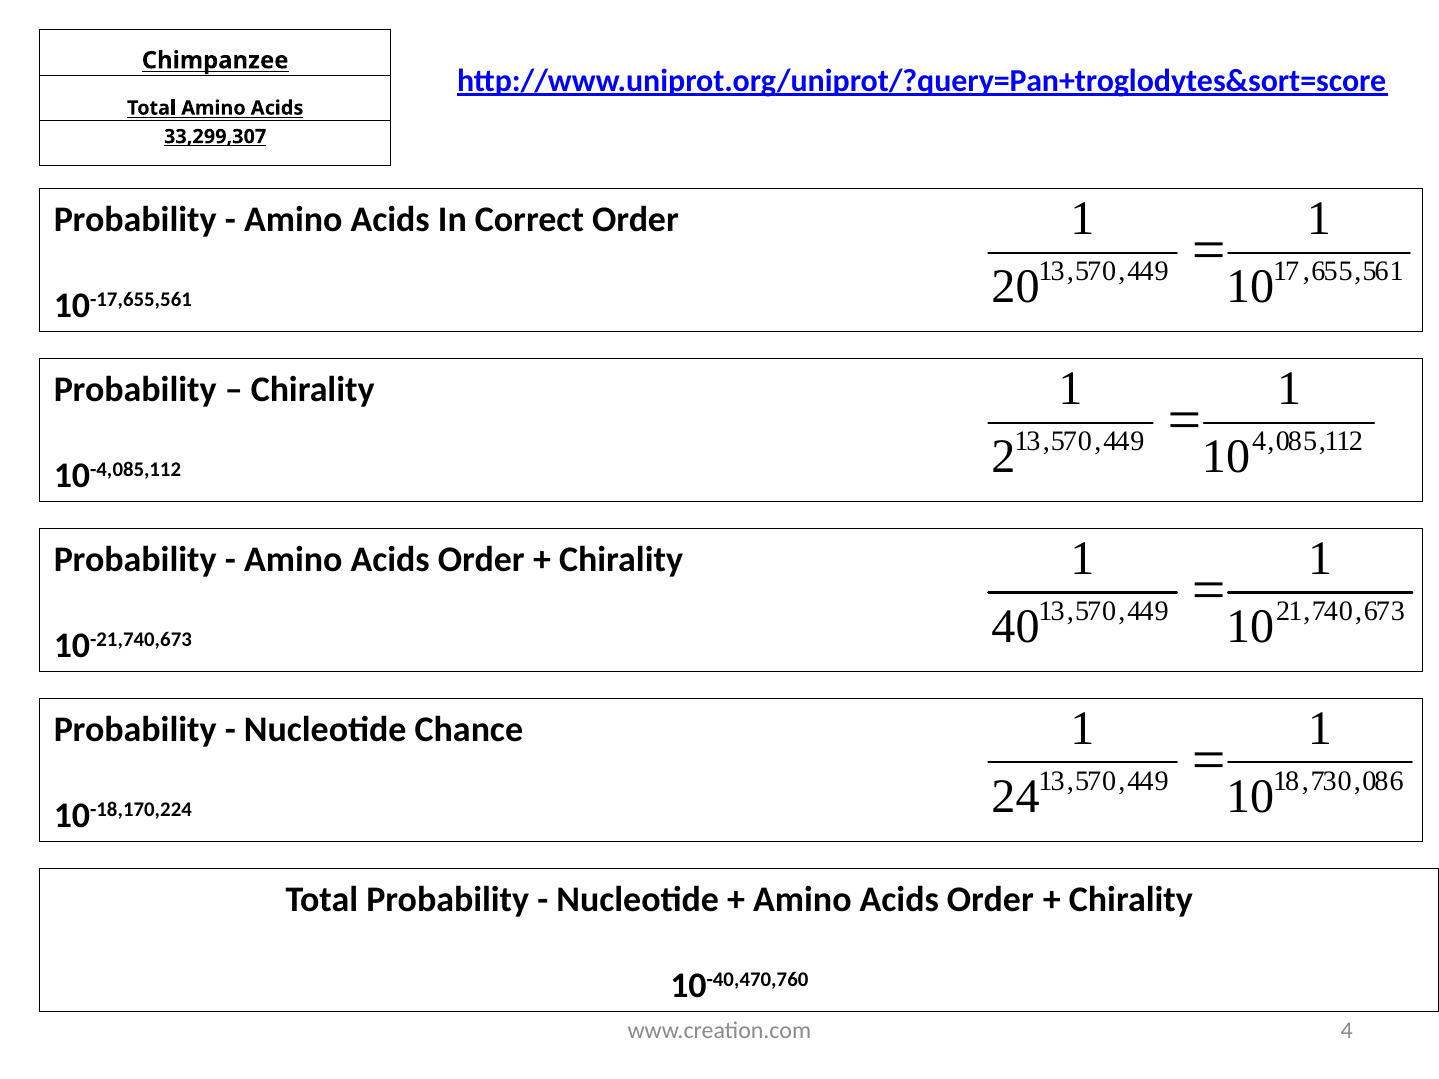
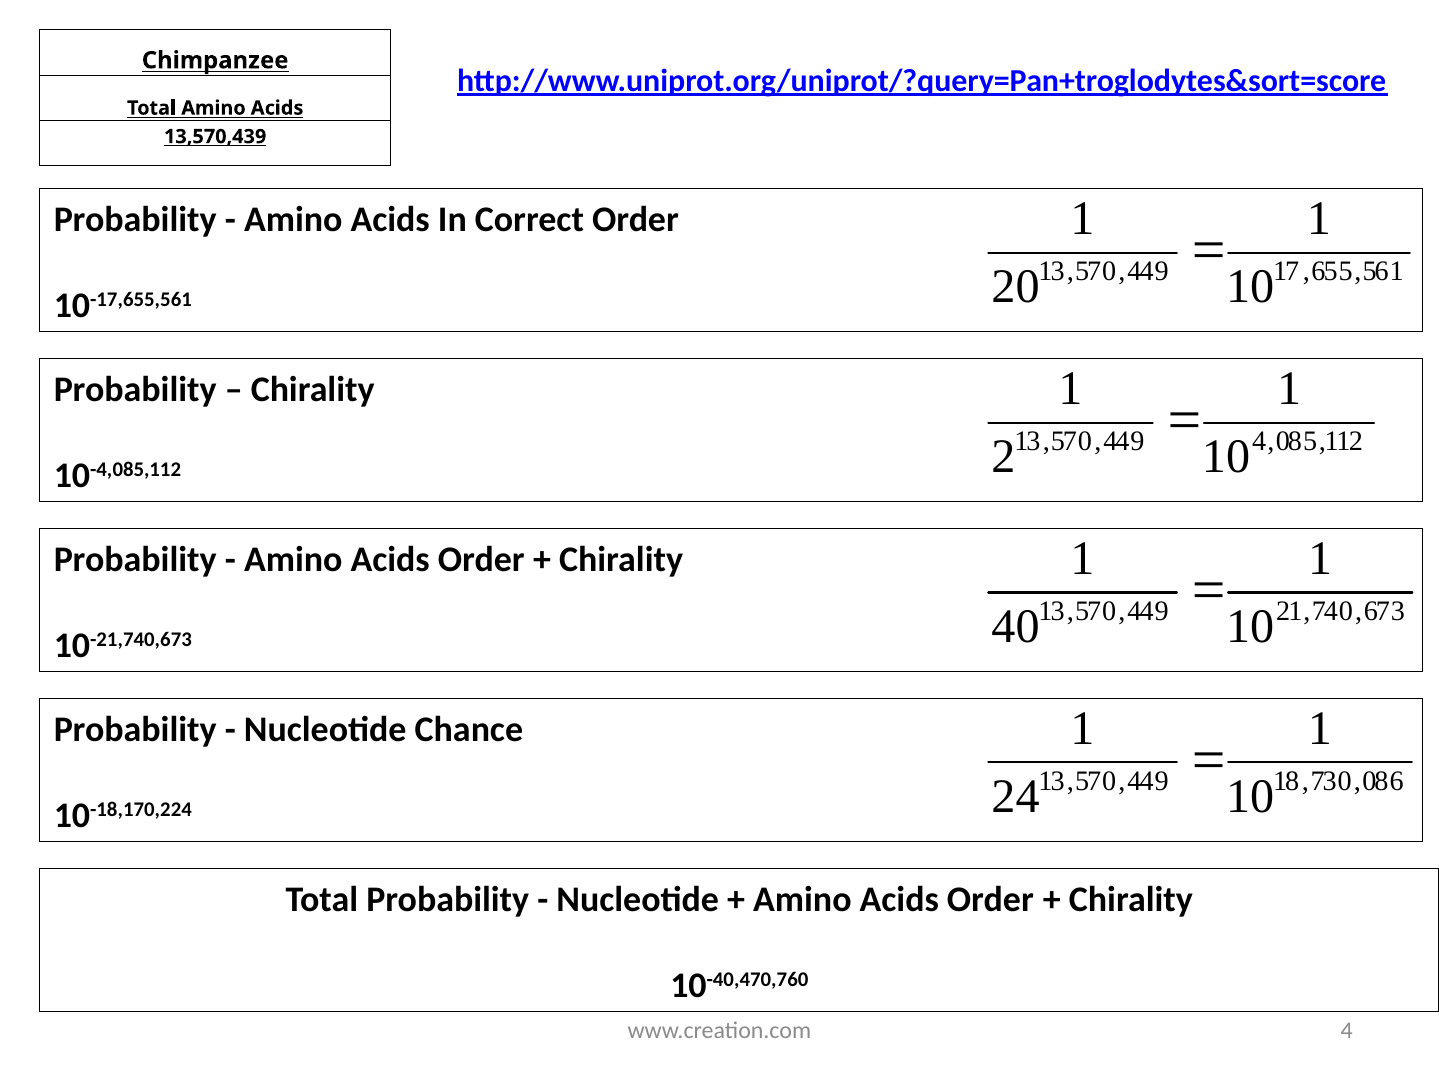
33,299,307: 33,299,307 -> 13,570,439
